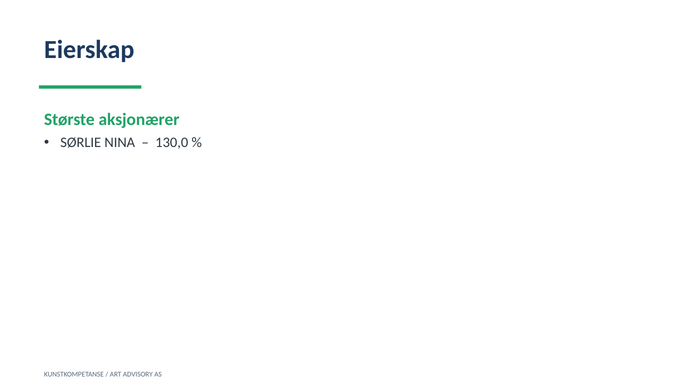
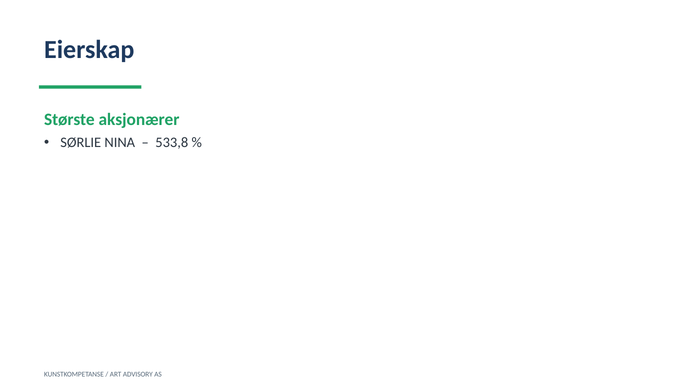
130,0: 130,0 -> 533,8
